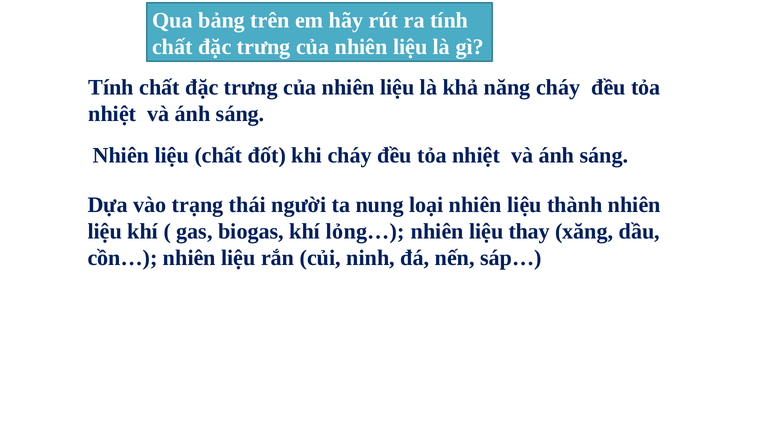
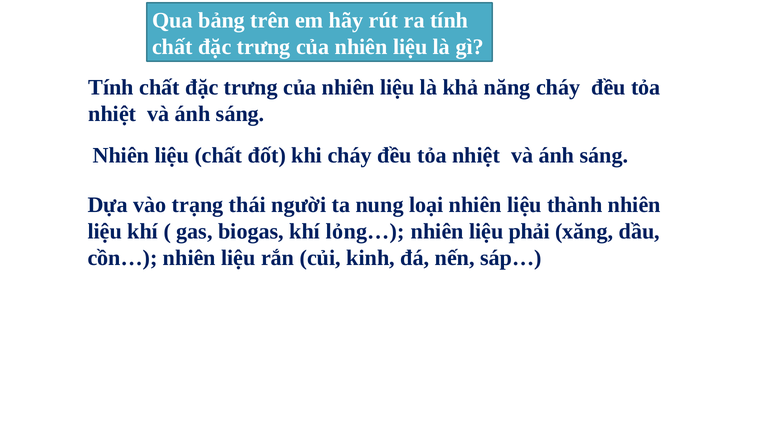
thay: thay -> phải
ninh: ninh -> kinh
